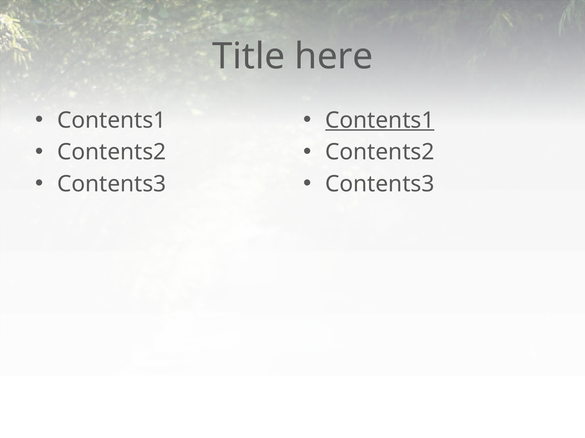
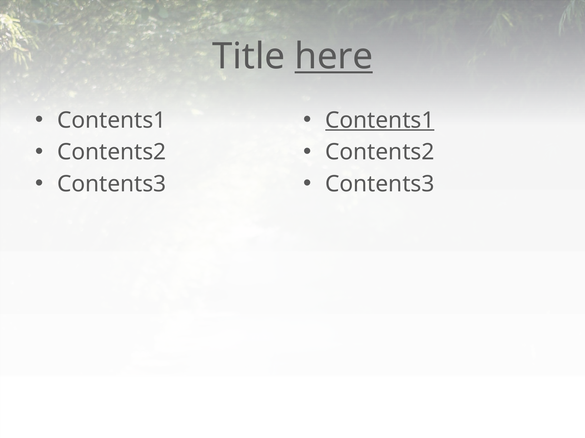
here underline: none -> present
